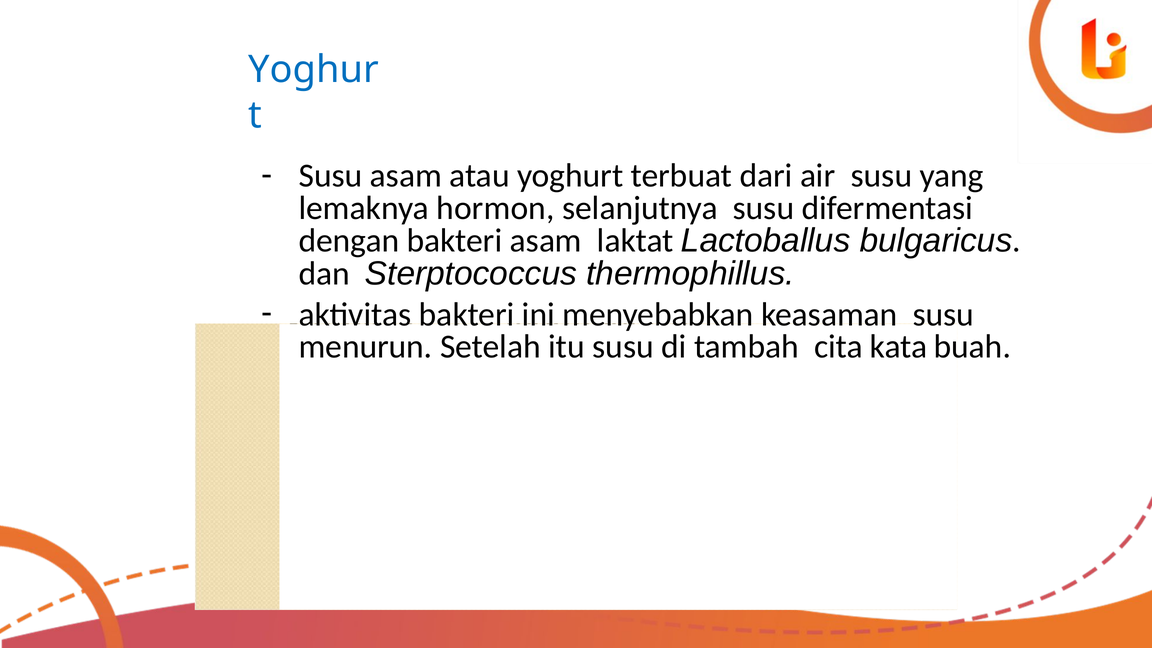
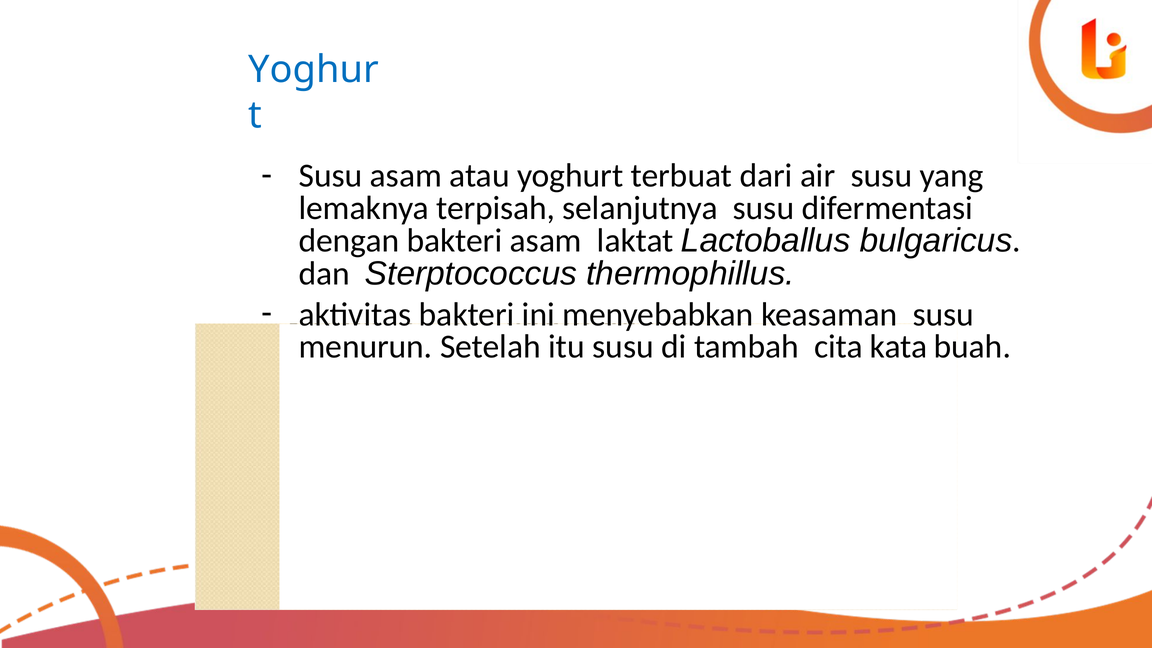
hormon: hormon -> terpisah
